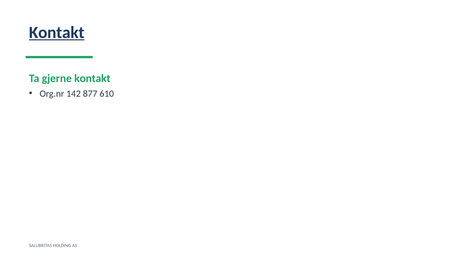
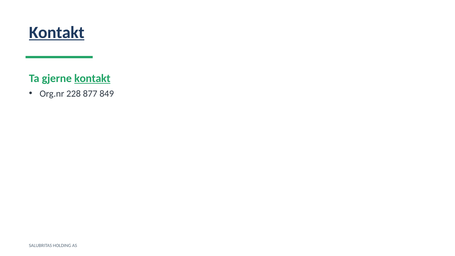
kontakt at (92, 78) underline: none -> present
142: 142 -> 228
610: 610 -> 849
